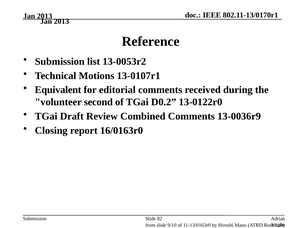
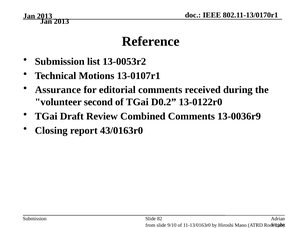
Equivalent: Equivalent -> Assurance
16/0163r0: 16/0163r0 -> 43/0163r0
